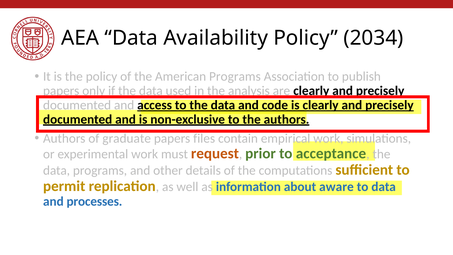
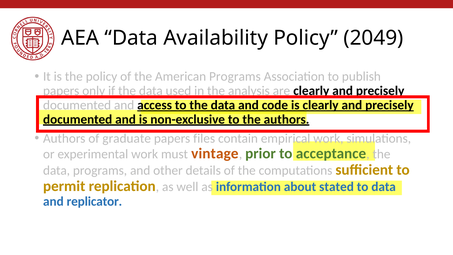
2034: 2034 -> 2049
request: request -> vintage
aware: aware -> stated
processes: processes -> replicator
